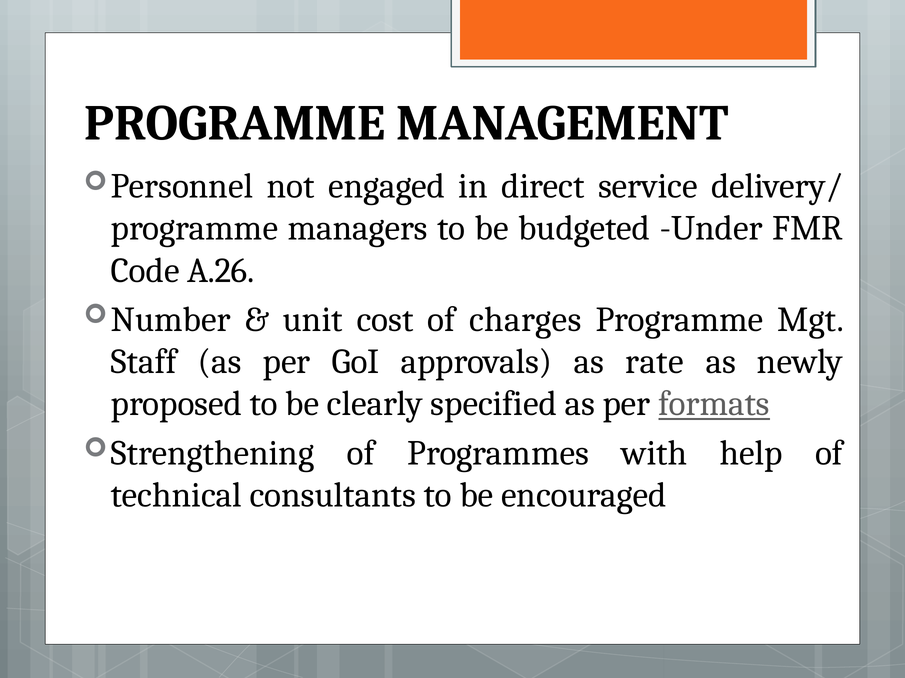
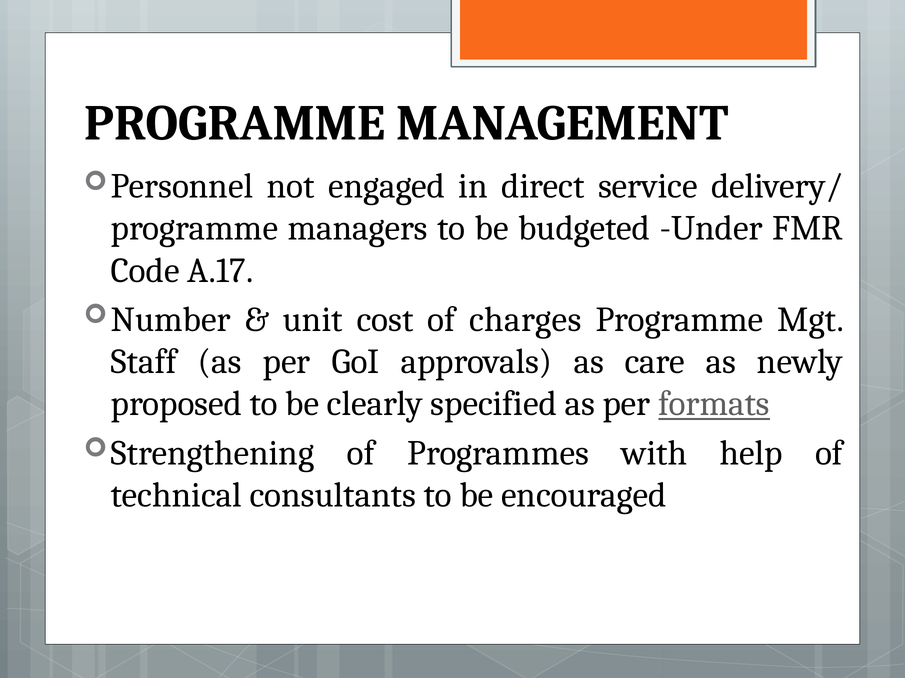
A.26: A.26 -> A.17
rate: rate -> care
